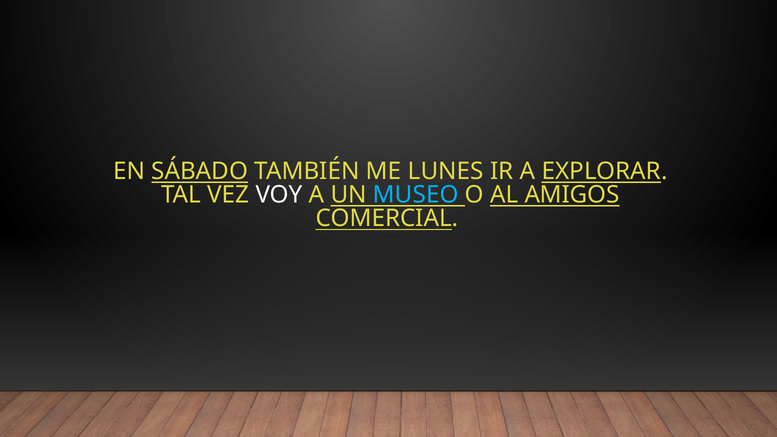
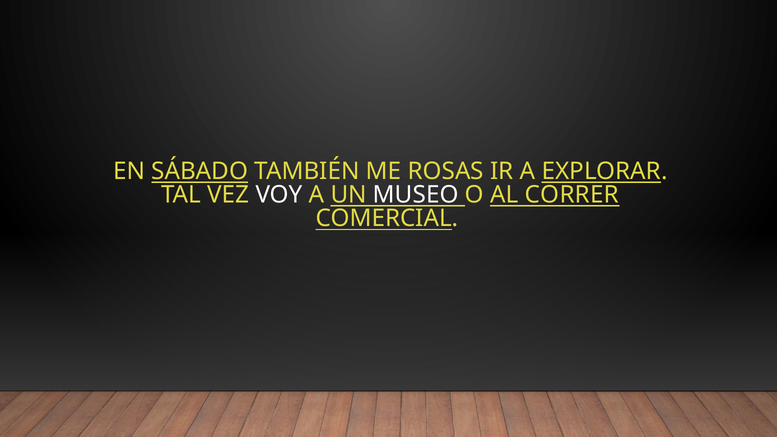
LUNES: LUNES -> ROSAS
MUSEO colour: light blue -> white
AMIGOS: AMIGOS -> CORRER
